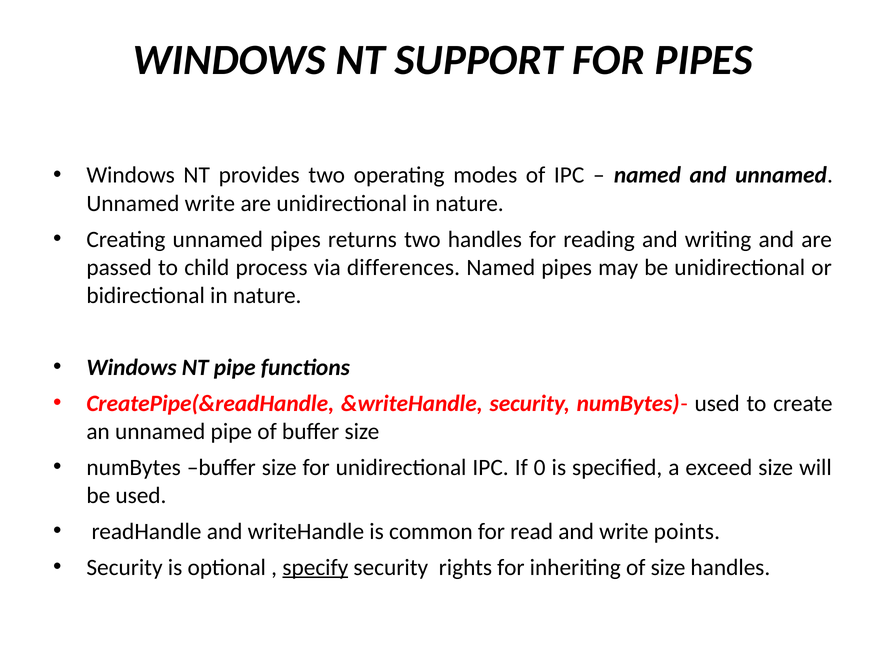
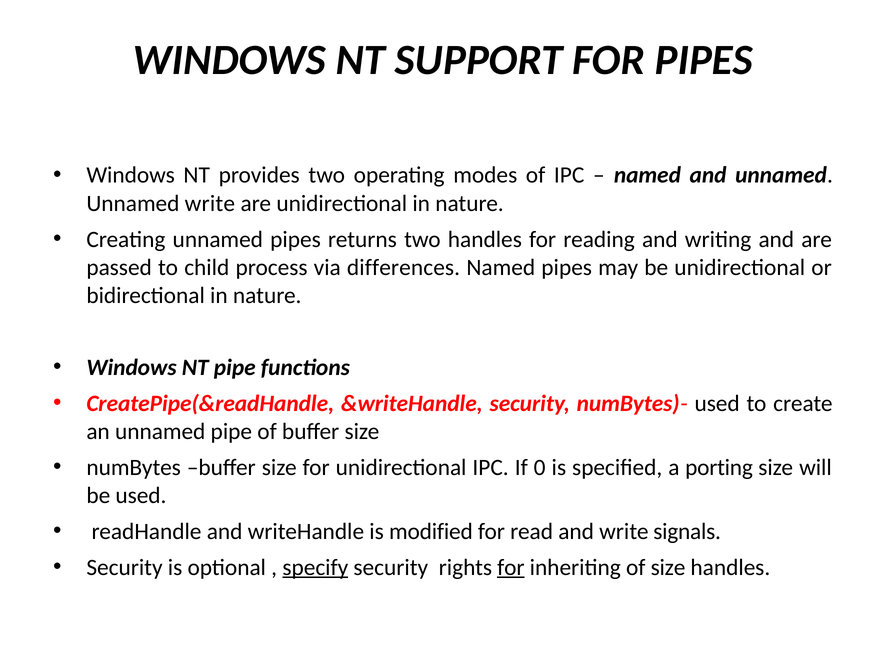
exceed: exceed -> porting
common: common -> modified
points: points -> signals
for at (511, 567) underline: none -> present
